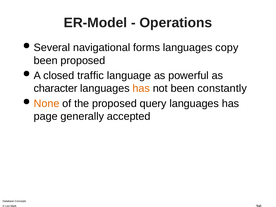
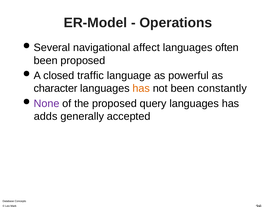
forms: forms -> affect
copy: copy -> often
None colour: orange -> purple
page: page -> adds
